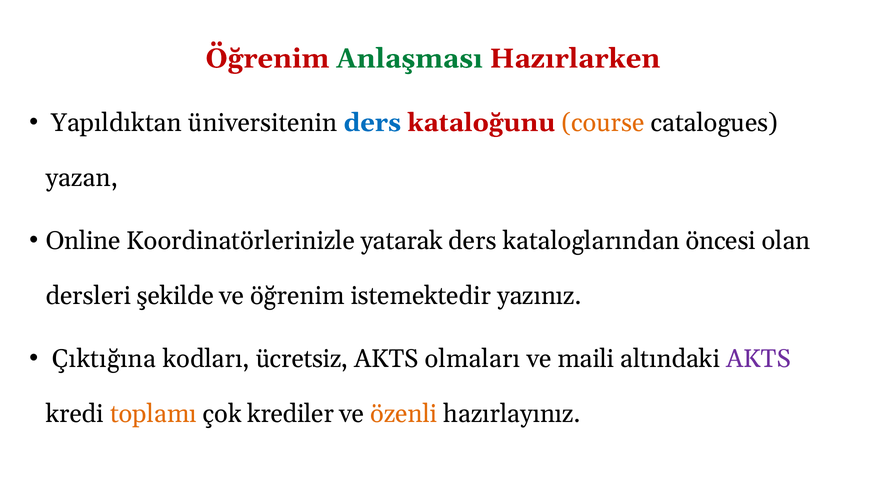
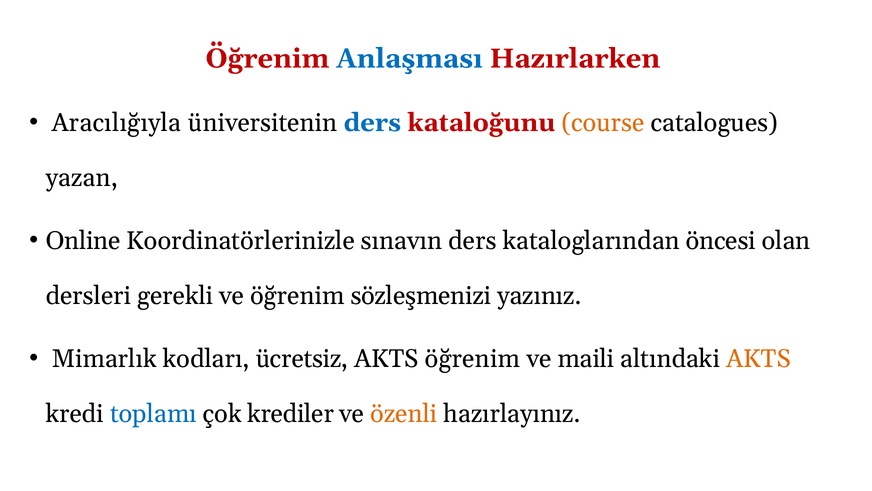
Anlaşması colour: green -> blue
Yapıldıktan: Yapıldıktan -> Aracılığıyla
yatarak: yatarak -> sınavın
şekilde: şekilde -> gerekli
istemektedir: istemektedir -> sözleşmenizi
Çıktığına: Çıktığına -> Mimarlık
AKTS olmaları: olmaları -> öğrenim
AKTS at (759, 359) colour: purple -> orange
toplamı colour: orange -> blue
